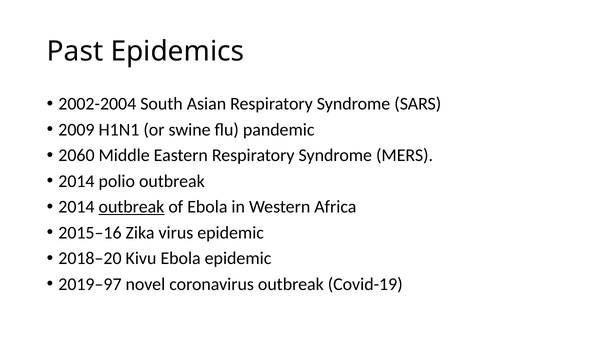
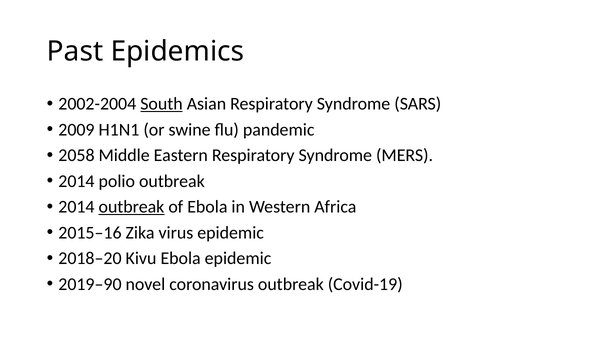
South underline: none -> present
2060: 2060 -> 2058
2019–97: 2019–97 -> 2019–90
